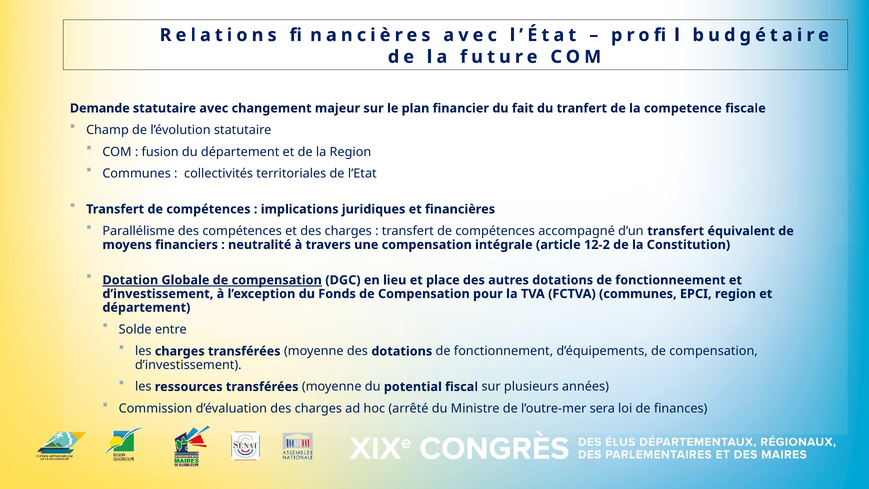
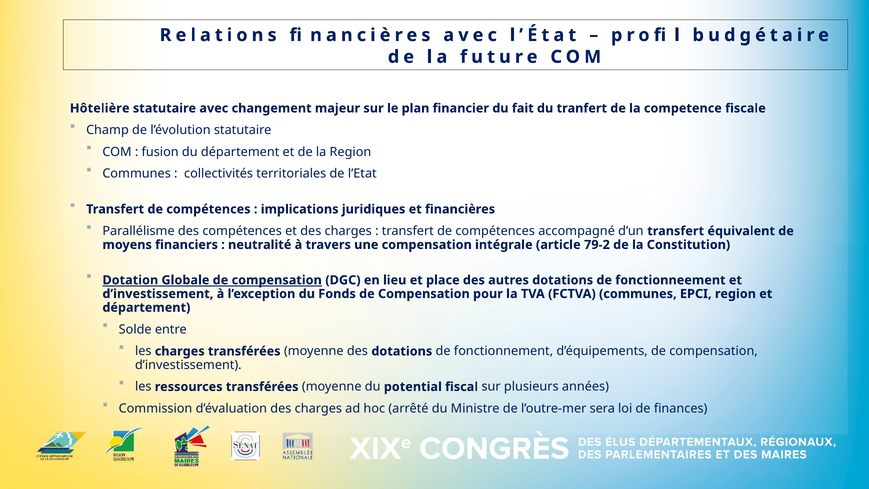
Demande: Demande -> Hôtelière
12-2: 12-2 -> 79-2
